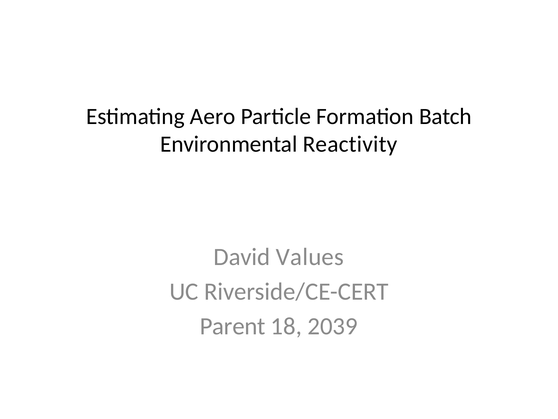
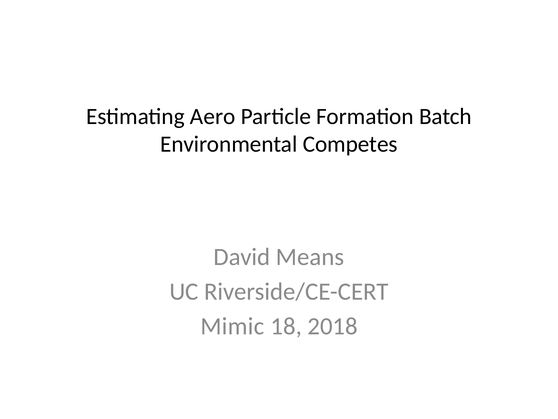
Reactivity: Reactivity -> Competes
Values: Values -> Means
Parent: Parent -> Mimic
2039: 2039 -> 2018
